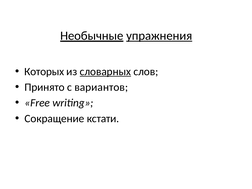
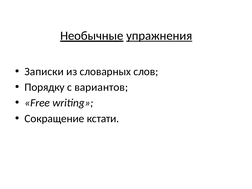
Которых: Которых -> Записки
словарных underline: present -> none
Принято: Принято -> Порядку
